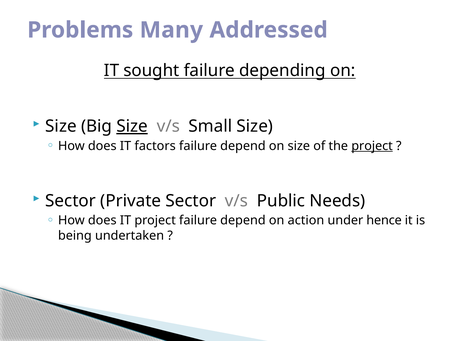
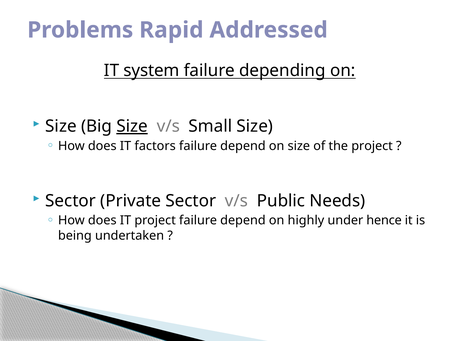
Many: Many -> Rapid
sought: sought -> system
project at (372, 146) underline: present -> none
action: action -> highly
